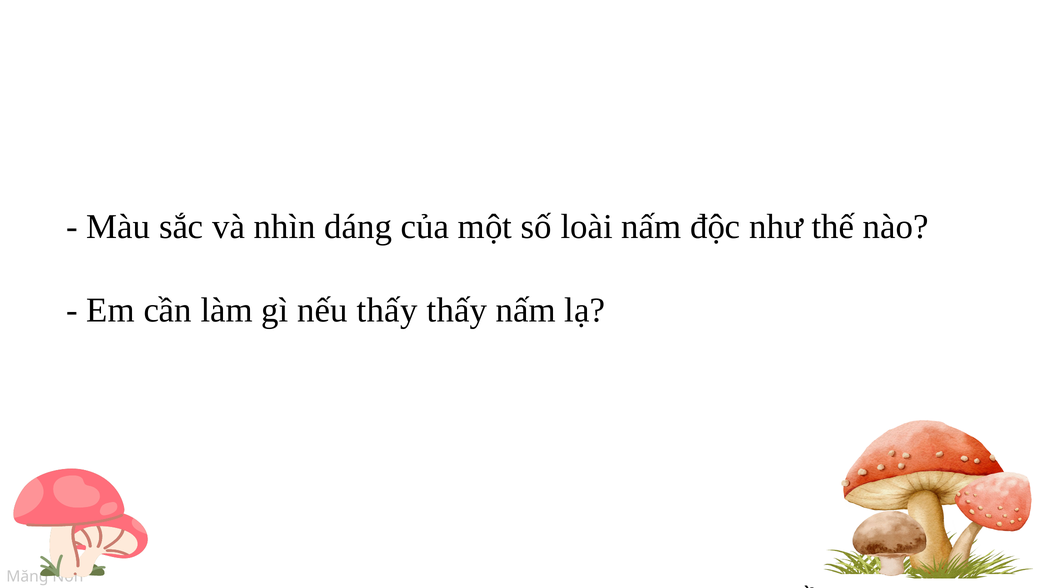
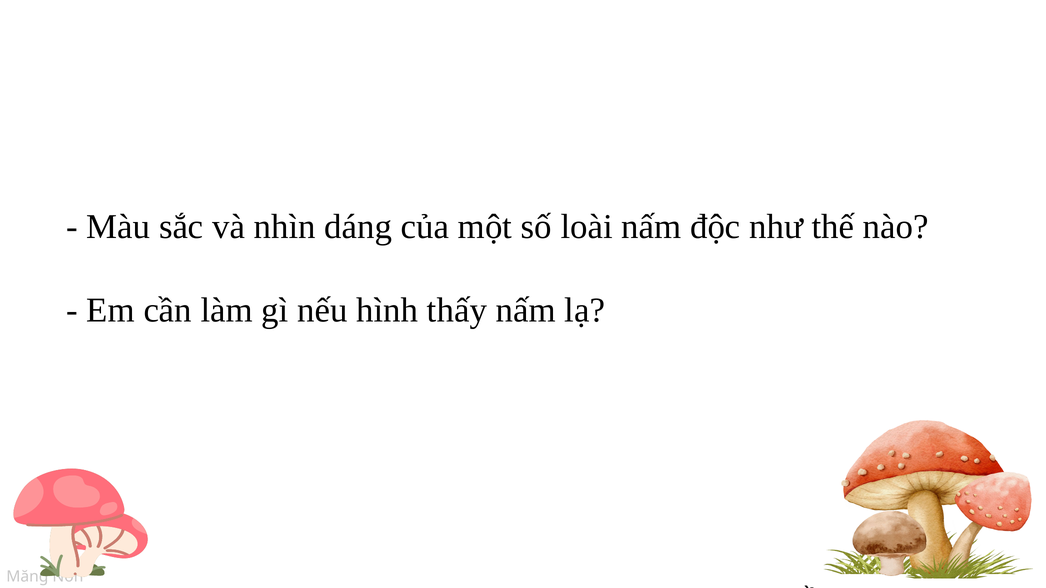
nếu thấy: thấy -> hình
